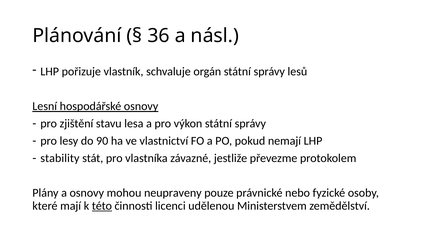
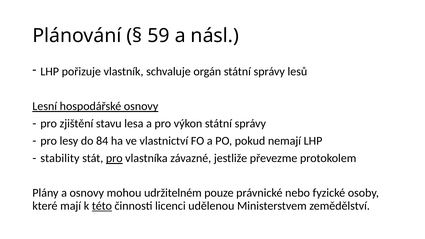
36: 36 -> 59
90: 90 -> 84
pro at (114, 158) underline: none -> present
neupraveny: neupraveny -> udržitelném
